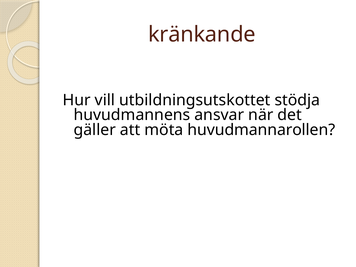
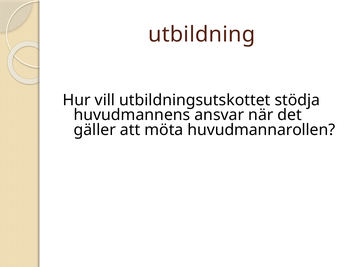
kränkande: kränkande -> utbildning
